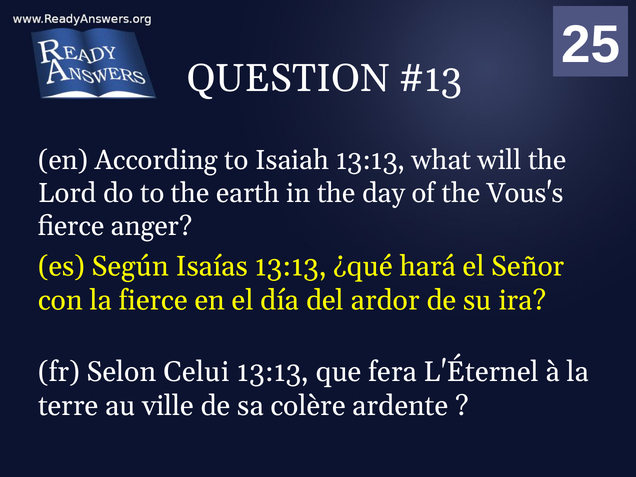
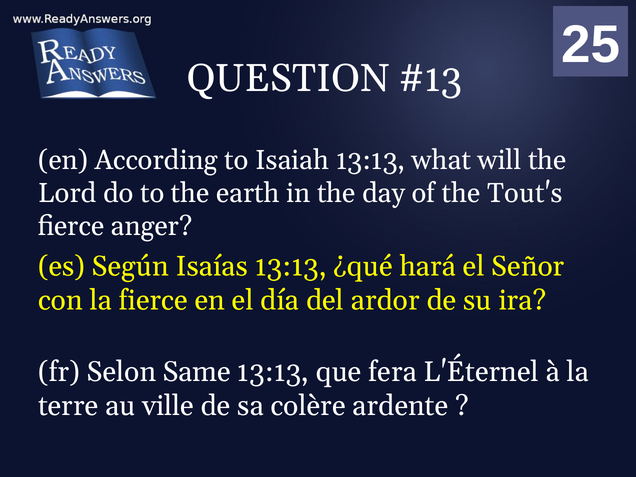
Vous's: Vous's -> Tout's
Celui: Celui -> Same
